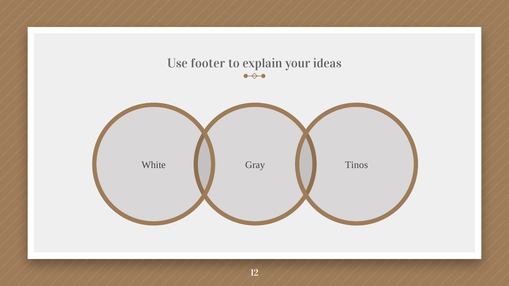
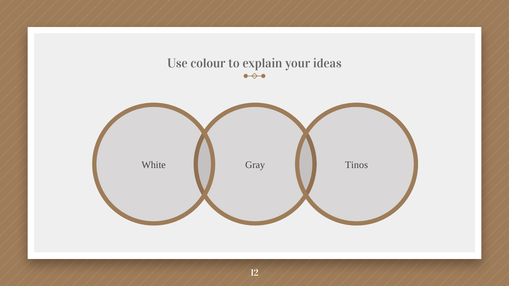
footer: footer -> colour
